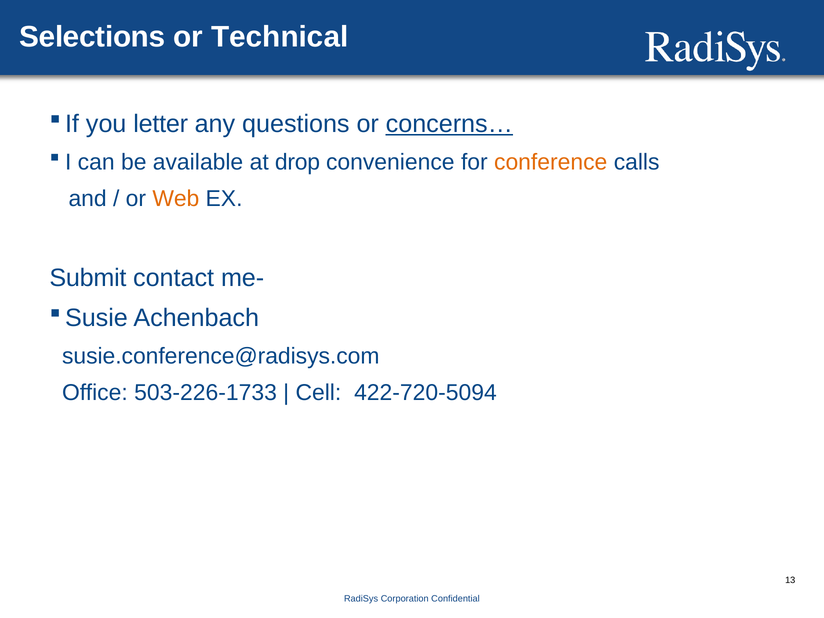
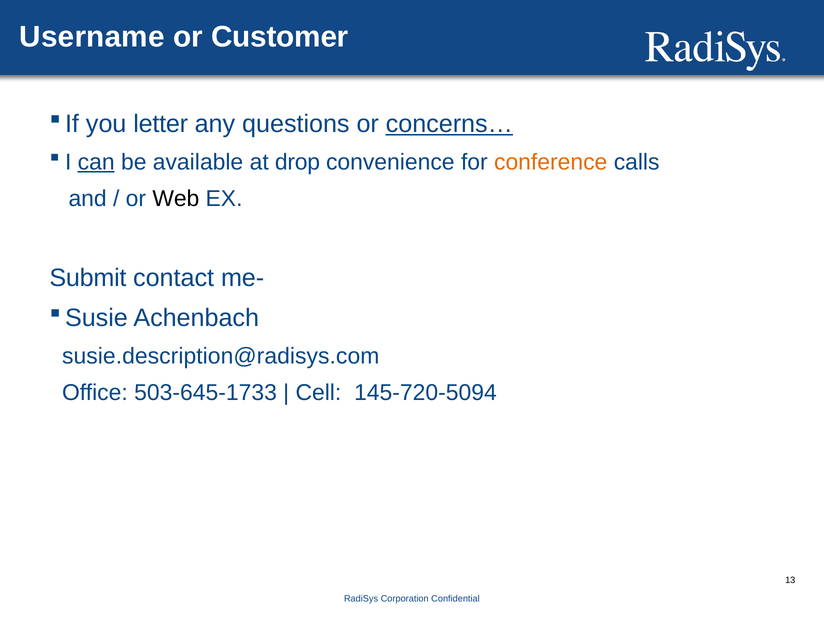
Selections: Selections -> Username
Technical: Technical -> Customer
can underline: none -> present
Web colour: orange -> black
susie.conference@radisys.com: susie.conference@radisys.com -> susie.description@radisys.com
503-226-1733: 503-226-1733 -> 503-645-1733
422-720-5094: 422-720-5094 -> 145-720-5094
